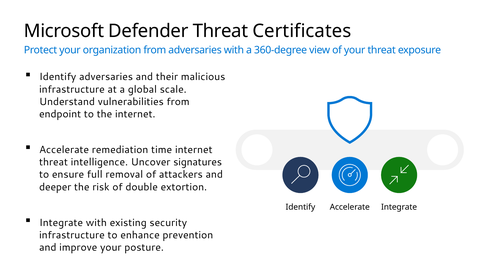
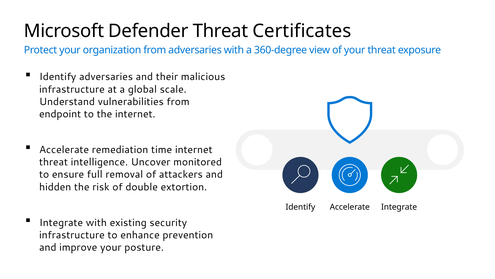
signatures: signatures -> monitored
deeper: deeper -> hidden
